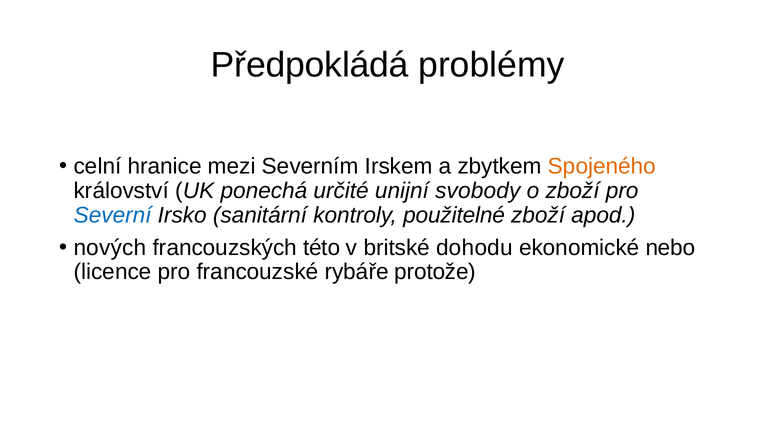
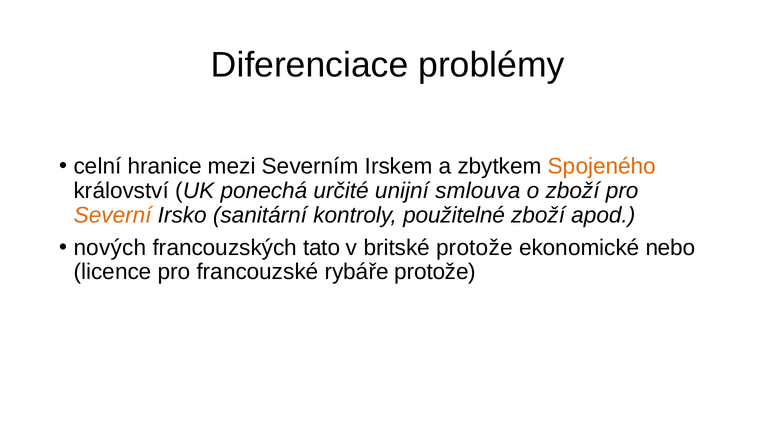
Předpokládá: Předpokládá -> Diferenciace
svobody: svobody -> smlouva
Severní colour: blue -> orange
této: této -> tato
britské dohodu: dohodu -> protože
